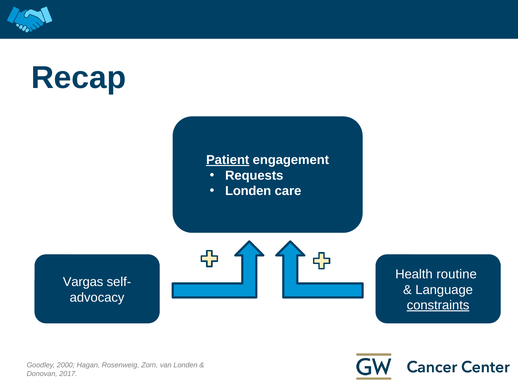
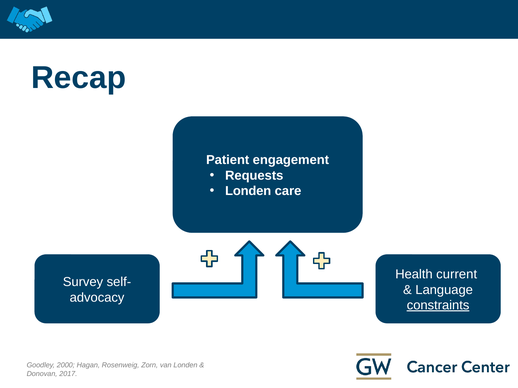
Patient underline: present -> none
routine: routine -> current
Vargas: Vargas -> Survey
